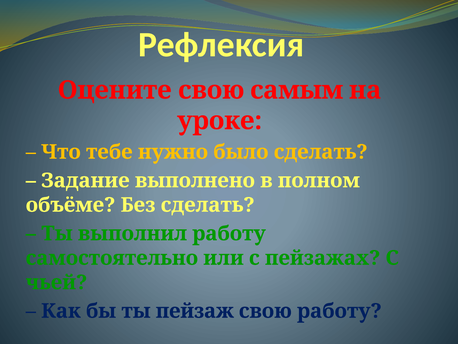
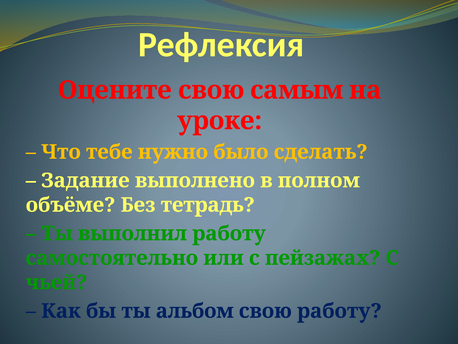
Без сделать: сделать -> тетрадь
пейзаж: пейзаж -> альбом
